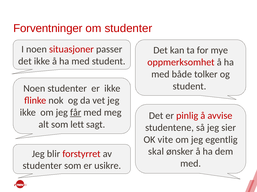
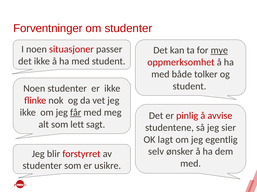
mye underline: none -> present
vite: vite -> lagt
skal: skal -> selv
